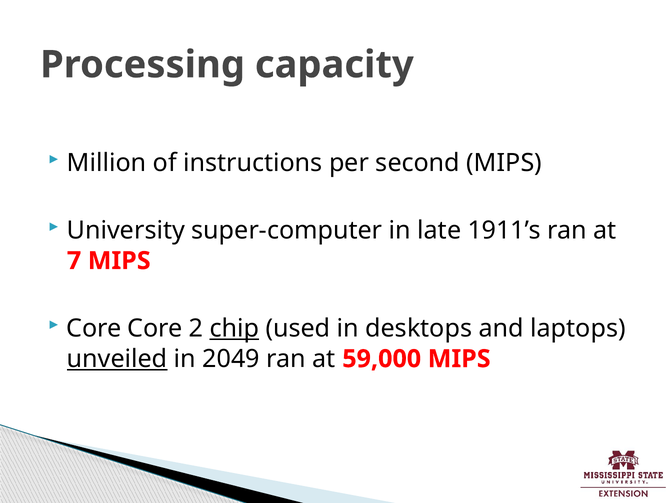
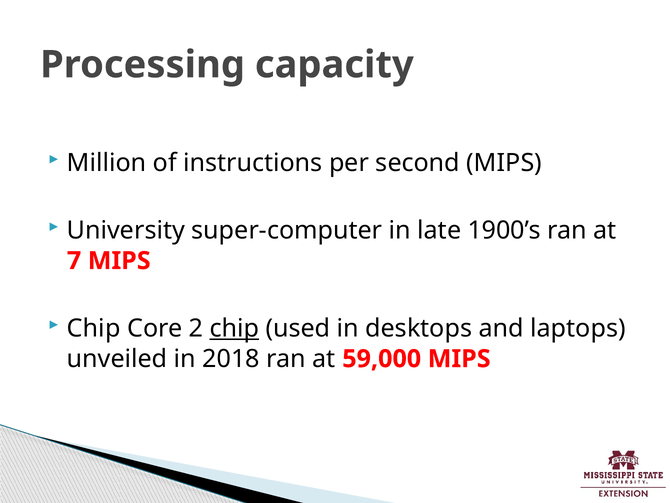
1911’s: 1911’s -> 1900’s
Core at (94, 328): Core -> Chip
unveiled underline: present -> none
2049: 2049 -> 2018
